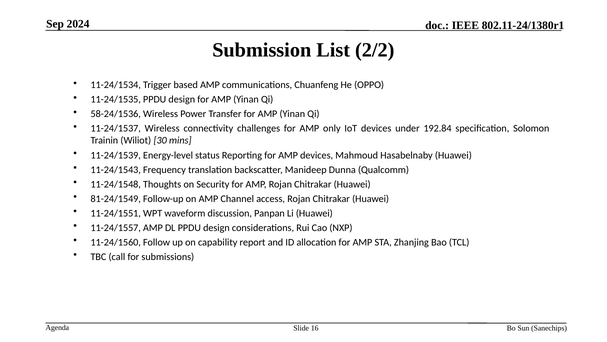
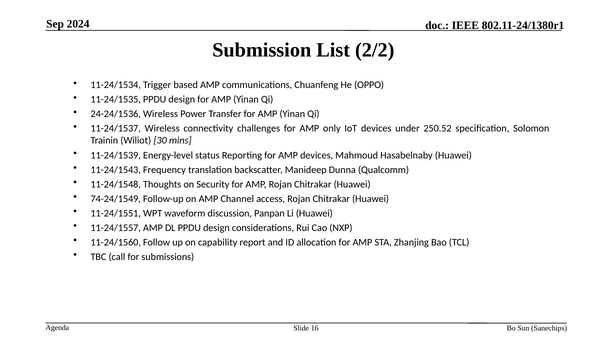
58-24/1536: 58-24/1536 -> 24-24/1536
192.84: 192.84 -> 250.52
81-24/1549: 81-24/1549 -> 74-24/1549
